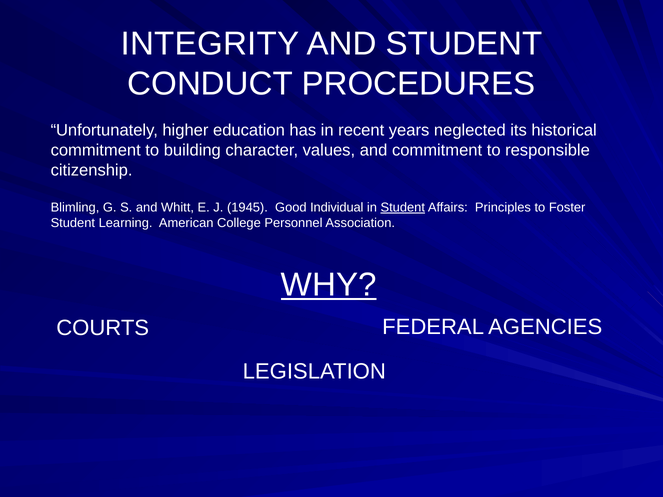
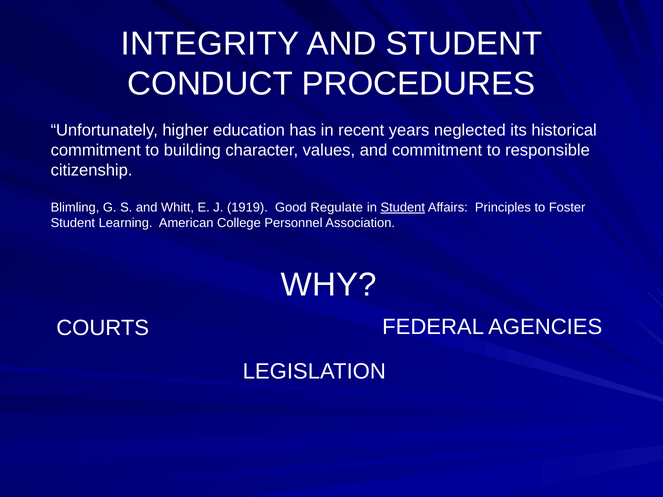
1945: 1945 -> 1919
Individual: Individual -> Regulate
WHY underline: present -> none
